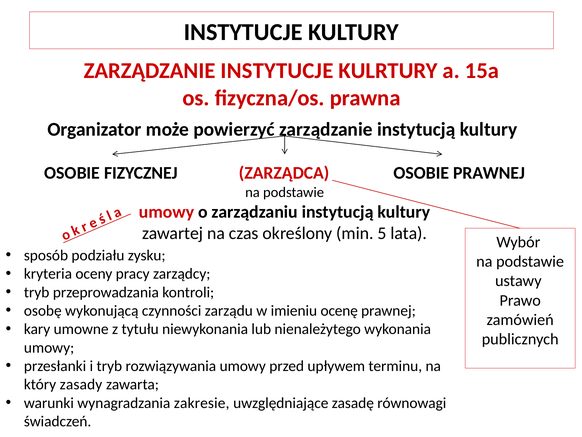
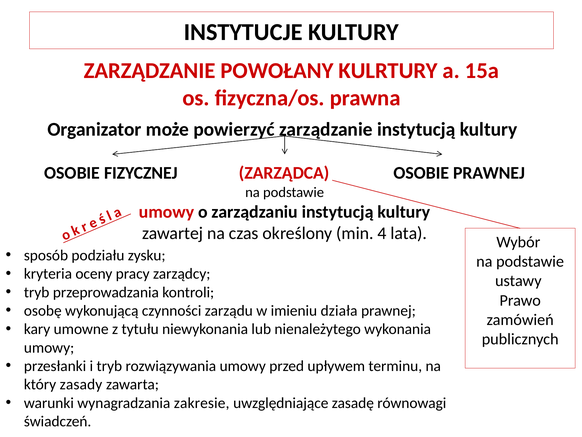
ZARZĄDZANIE INSTYTUCJE: INSTYTUCJE -> POWOŁANY
5: 5 -> 4
ocenę: ocenę -> działa
